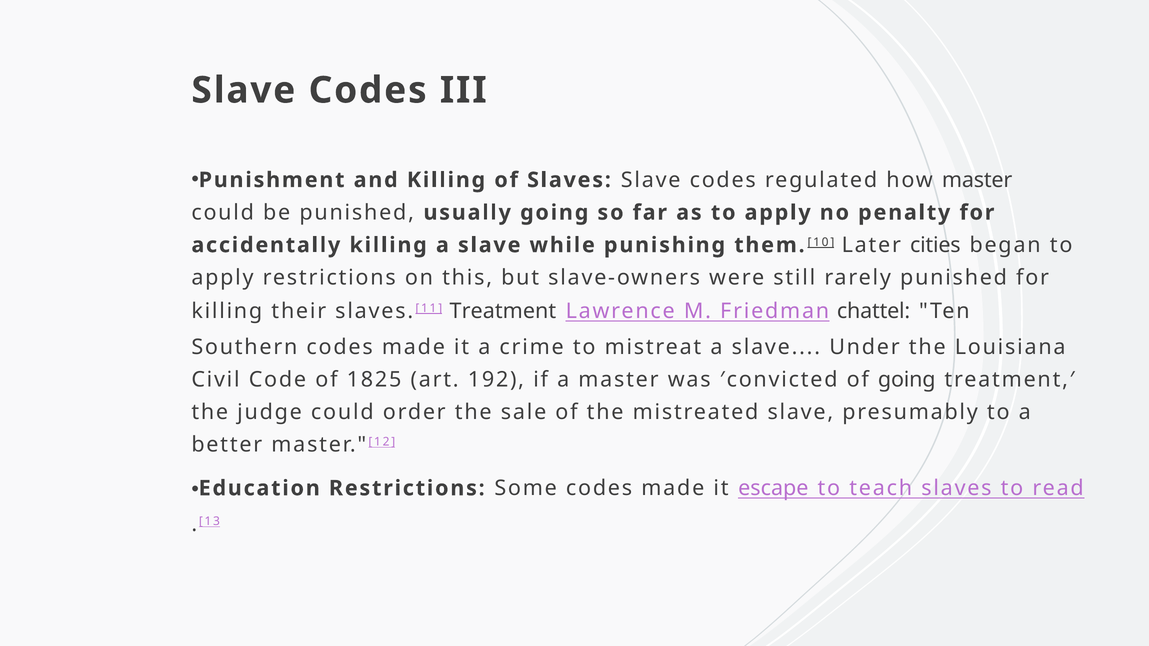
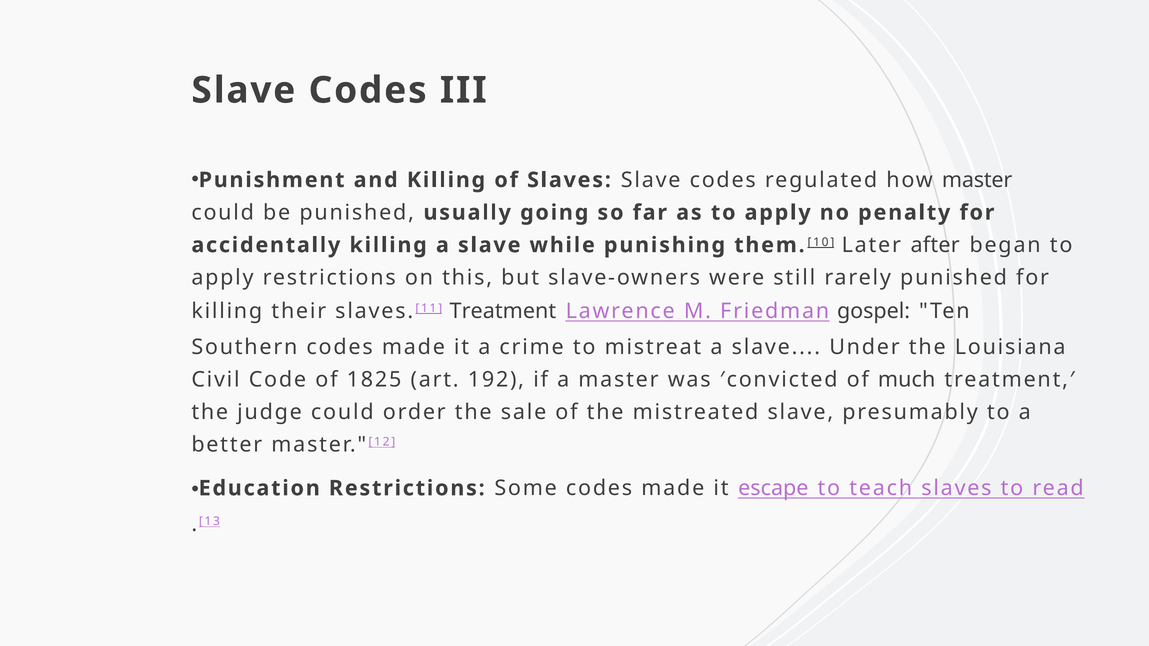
cities: cities -> after
chattel: chattel -> gospel
of going: going -> much
